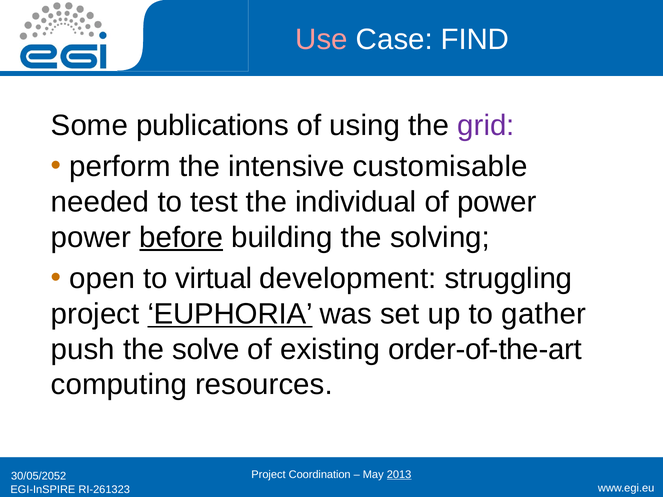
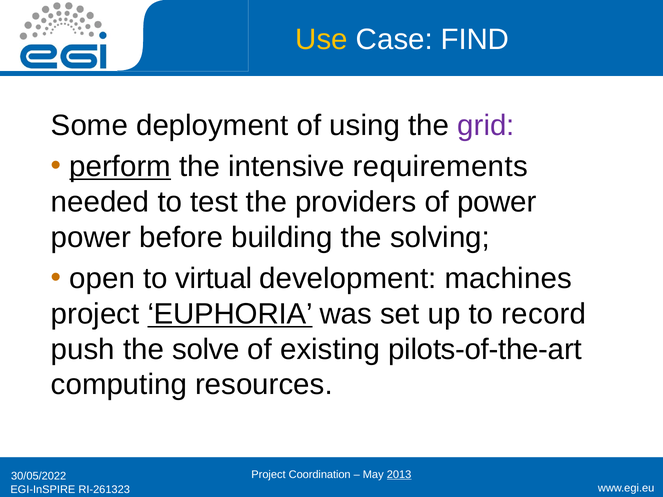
Use colour: pink -> yellow
publications: publications -> deployment
perform underline: none -> present
customisable: customisable -> requirements
individual: individual -> providers
before underline: present -> none
struggling: struggling -> machines
gather: gather -> record
order-of-the-art: order-of-the-art -> pilots-of-the-art
30/05/2052: 30/05/2052 -> 30/05/2022
